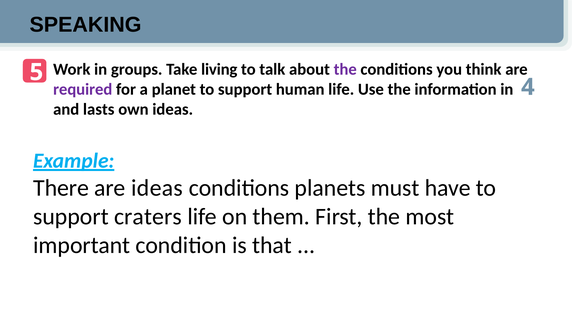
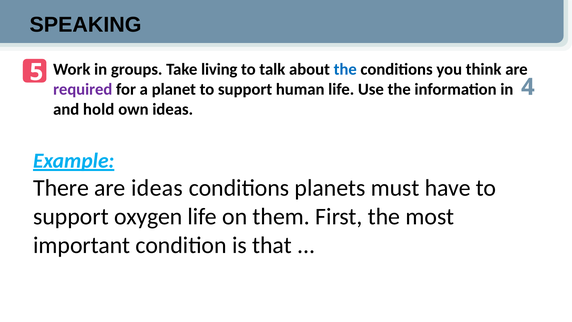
the at (345, 69) colour: purple -> blue
lasts: lasts -> hold
craters: craters -> oxygen
